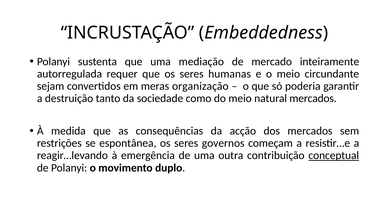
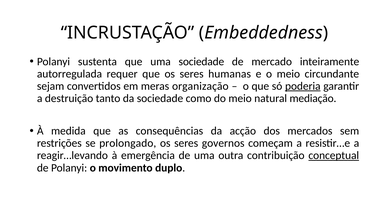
uma mediação: mediação -> sociedade
poderia underline: none -> present
natural mercados: mercados -> mediação
espontânea: espontânea -> prolongado
